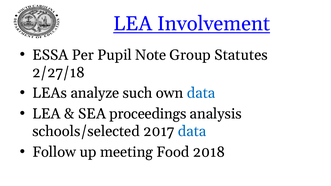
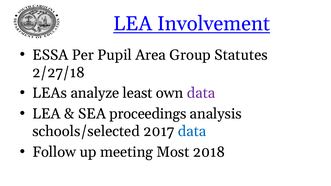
Note: Note -> Area
such: such -> least
data at (201, 93) colour: blue -> purple
Food: Food -> Most
